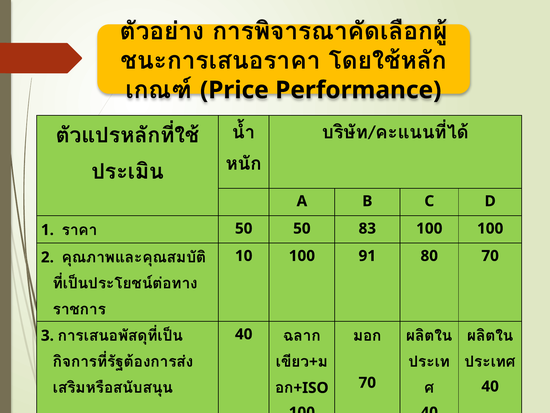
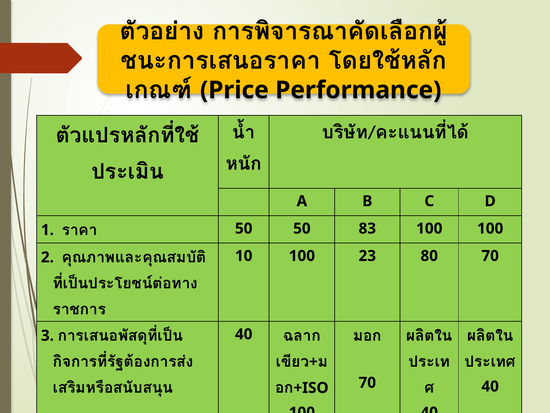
91: 91 -> 23
